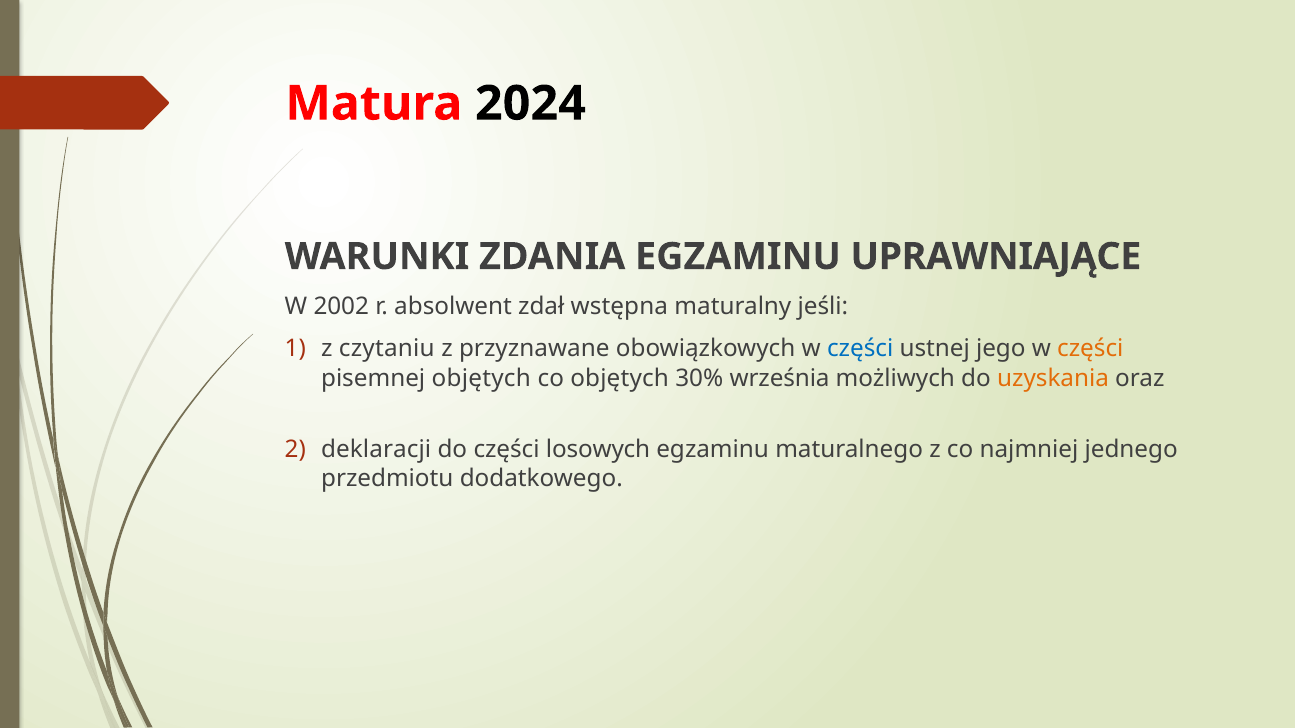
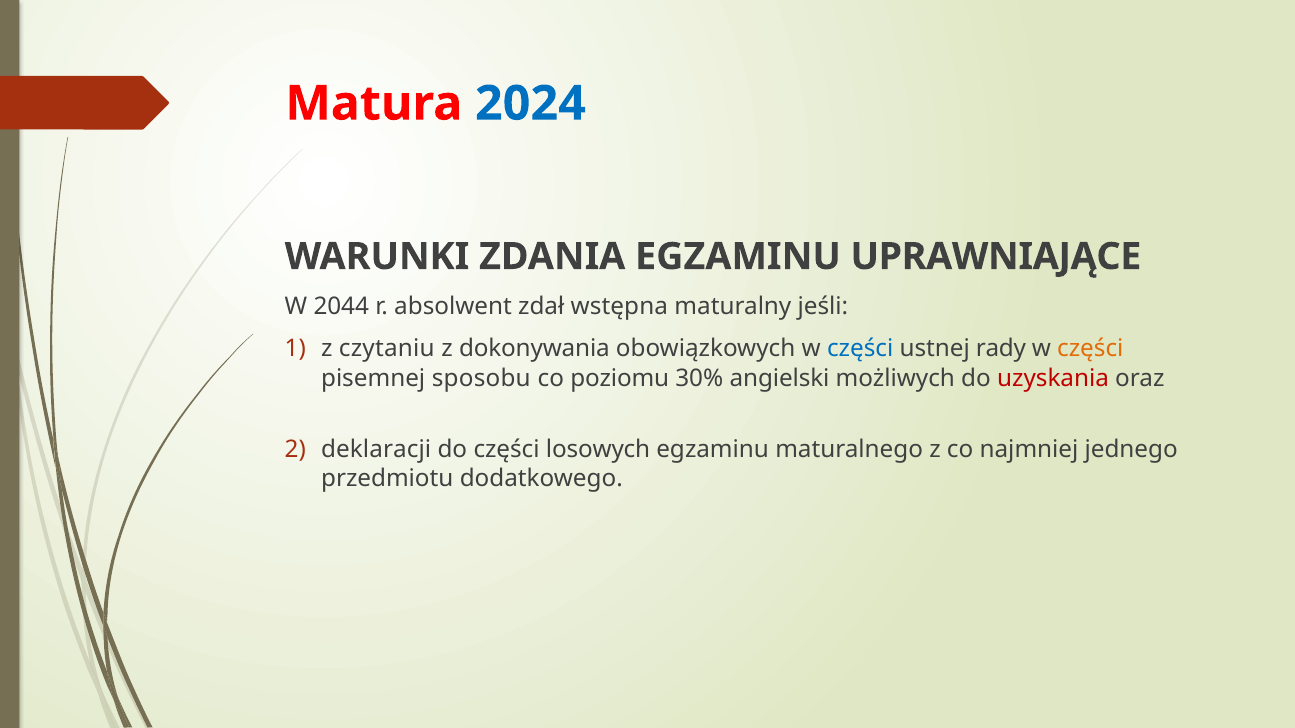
2024 colour: black -> blue
2002: 2002 -> 2044
przyznawane: przyznawane -> dokonywania
jego: jego -> rady
pisemnej objętych: objętych -> sposobu
co objętych: objętych -> poziomu
września: września -> angielski
uzyskania colour: orange -> red
